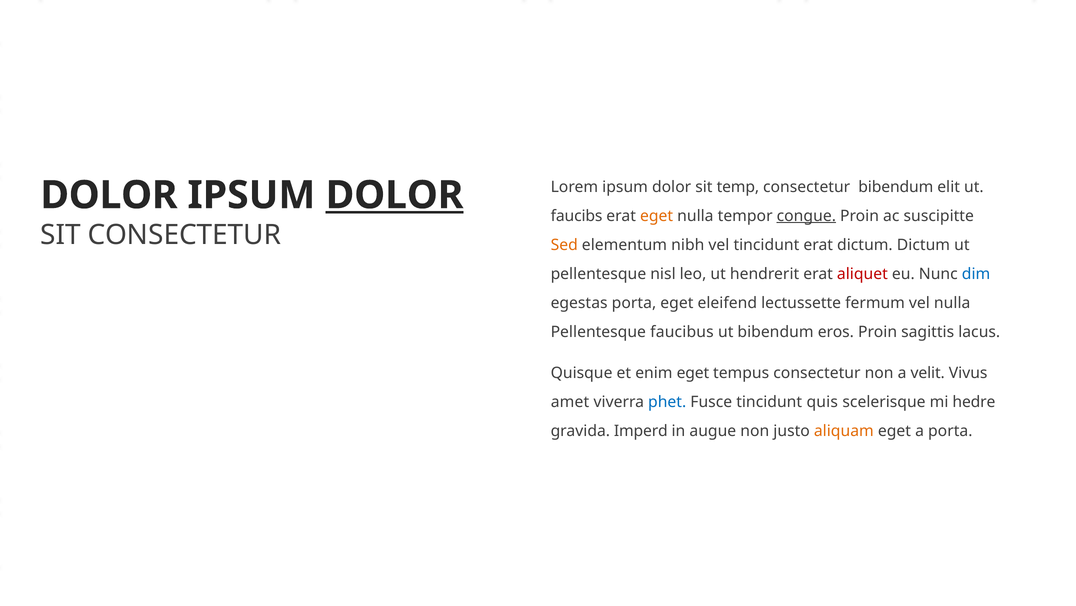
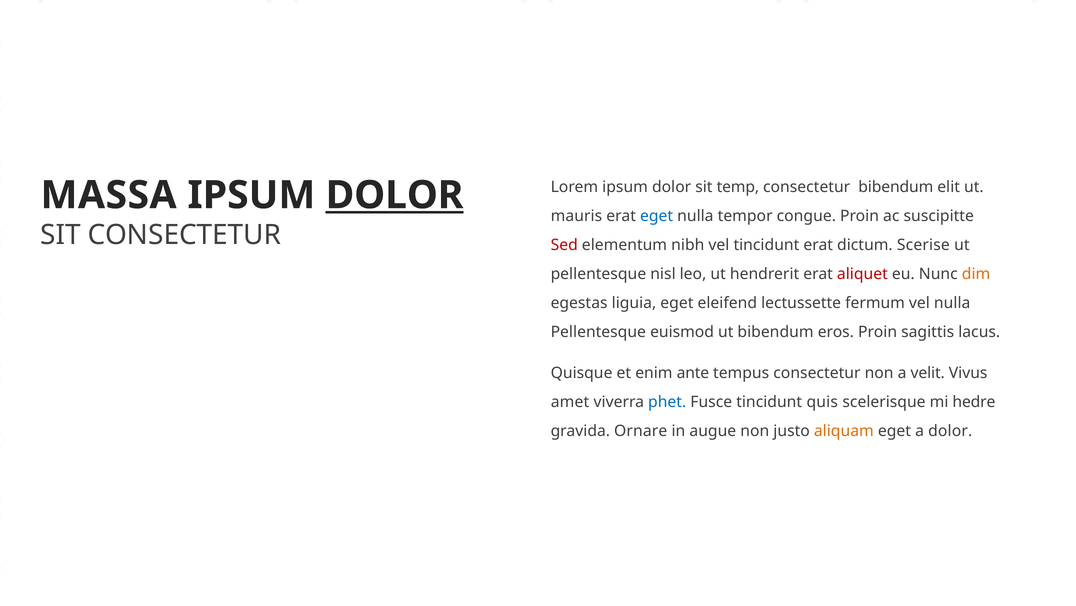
DOLOR at (109, 195): DOLOR -> MASSA
faucibs: faucibs -> mauris
eget at (657, 216) colour: orange -> blue
congue underline: present -> none
Sed colour: orange -> red
dictum Dictum: Dictum -> Scerise
dim colour: blue -> orange
egestas porta: porta -> liguia
faucibus: faucibus -> euismod
enim eget: eget -> ante
Imperd: Imperd -> Ornare
a porta: porta -> dolor
